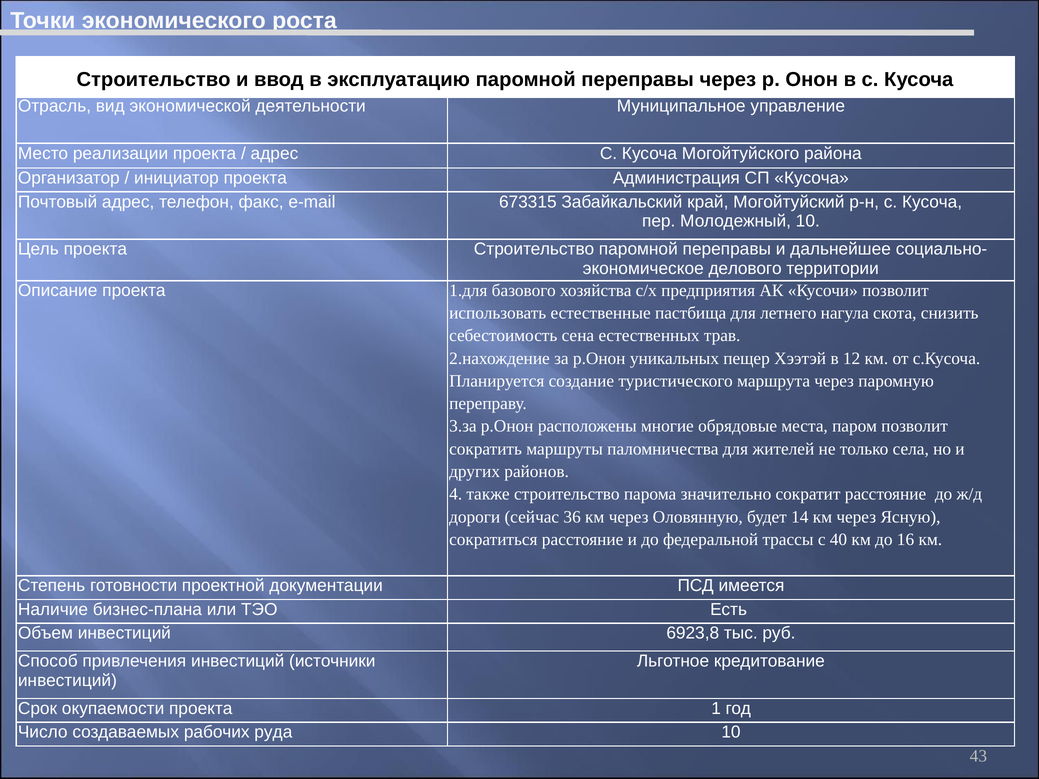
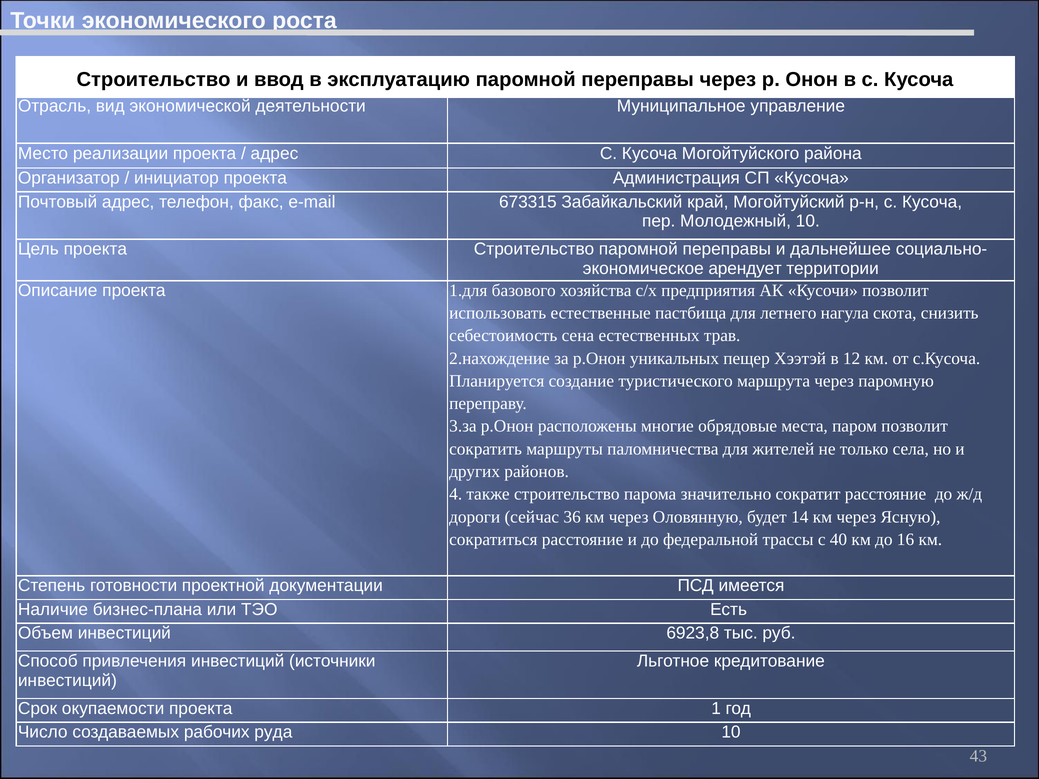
делового: делового -> арендует
